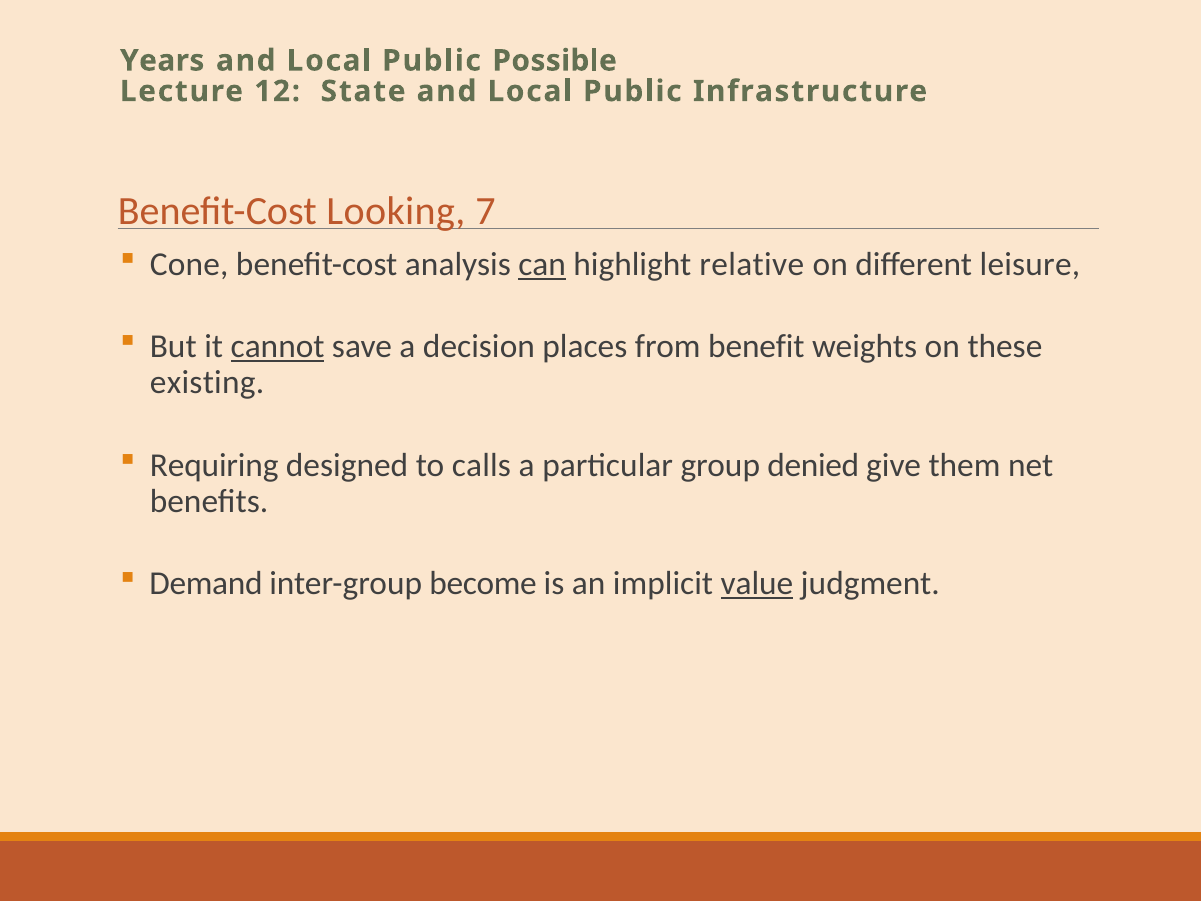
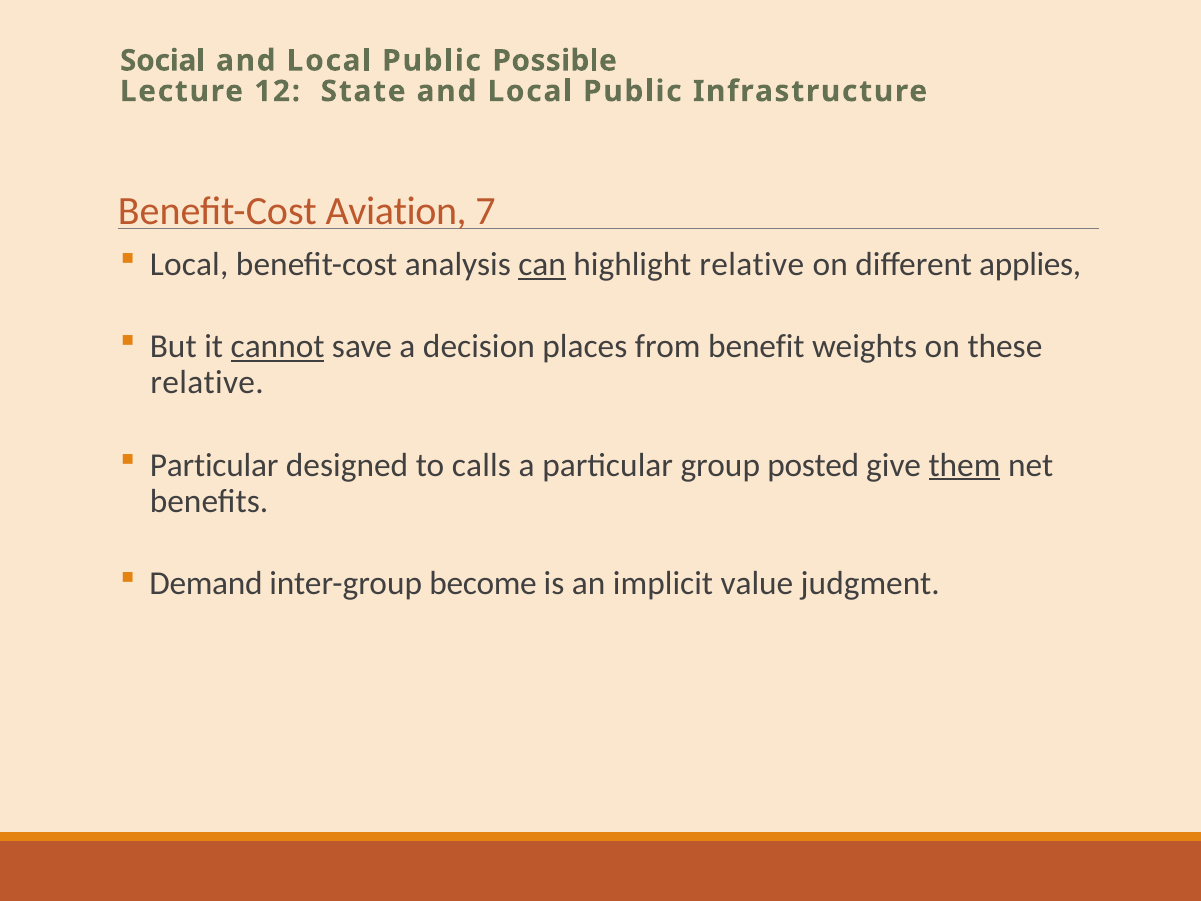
Years: Years -> Social
Looking: Looking -> Aviation
Cone at (189, 264): Cone -> Local
leisure: leisure -> applies
existing at (207, 383): existing -> relative
Requiring at (214, 465): Requiring -> Particular
denied: denied -> posted
them underline: none -> present
value underline: present -> none
